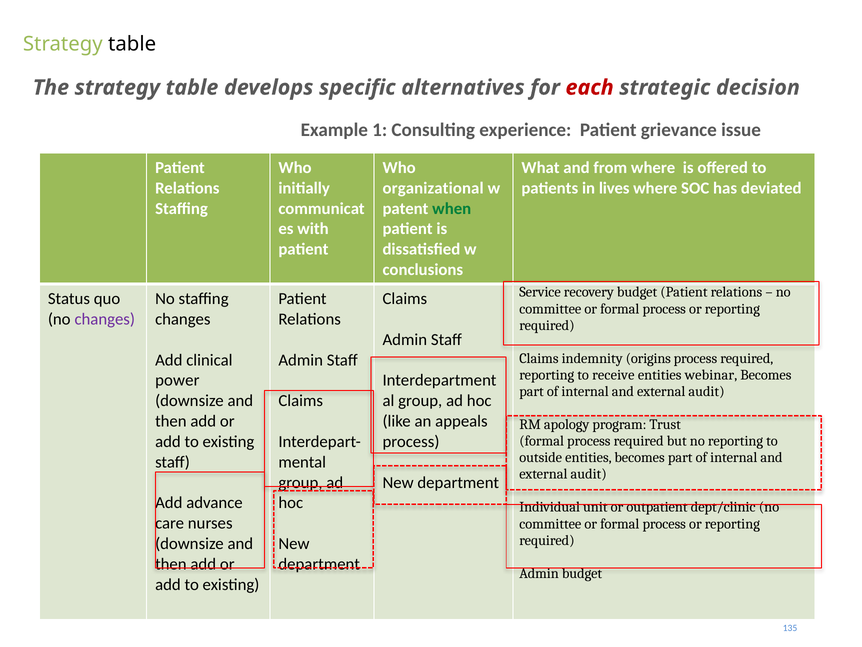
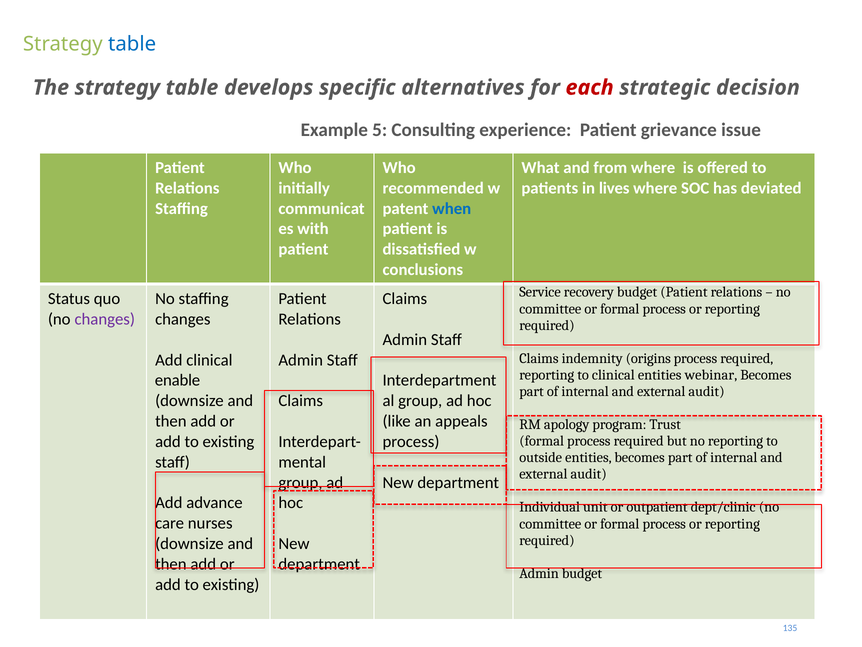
table at (132, 44) colour: black -> blue
1: 1 -> 5
organizational: organizational -> recommended
when colour: green -> blue
to receive: receive -> clinical
power: power -> enable
